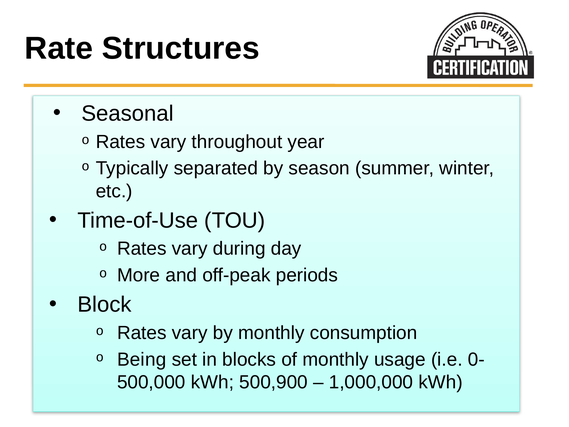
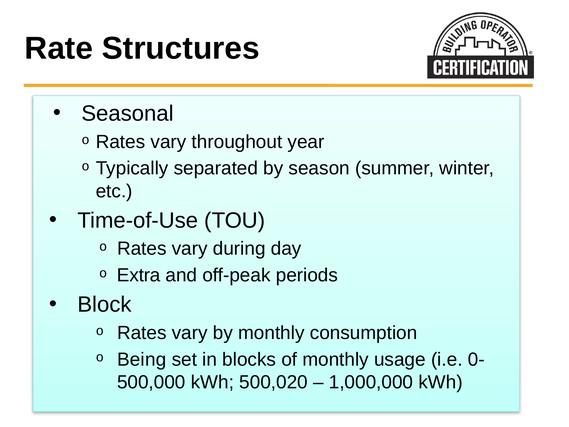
More: More -> Extra
500,900: 500,900 -> 500,020
